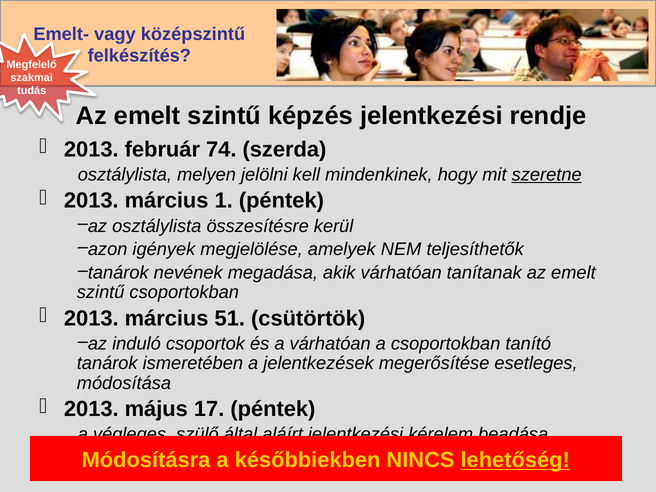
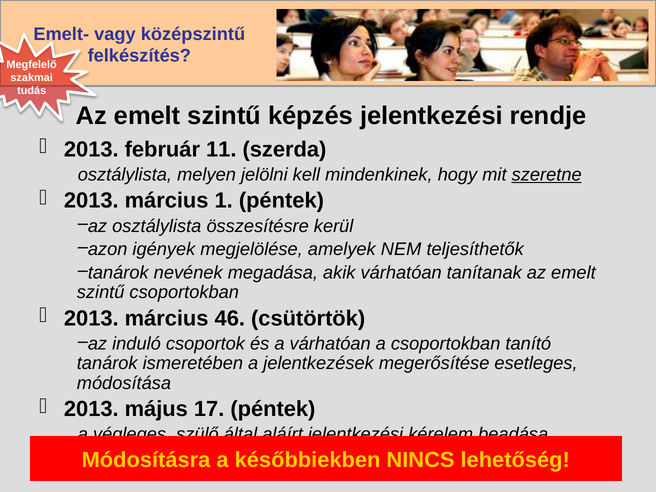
74: 74 -> 11
51: 51 -> 46
lehetőség underline: present -> none
